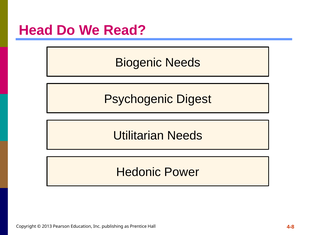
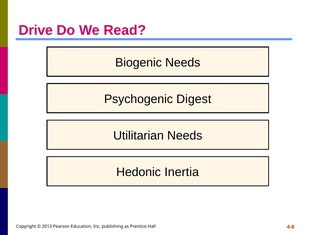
Head: Head -> Drive
Power: Power -> Inertia
